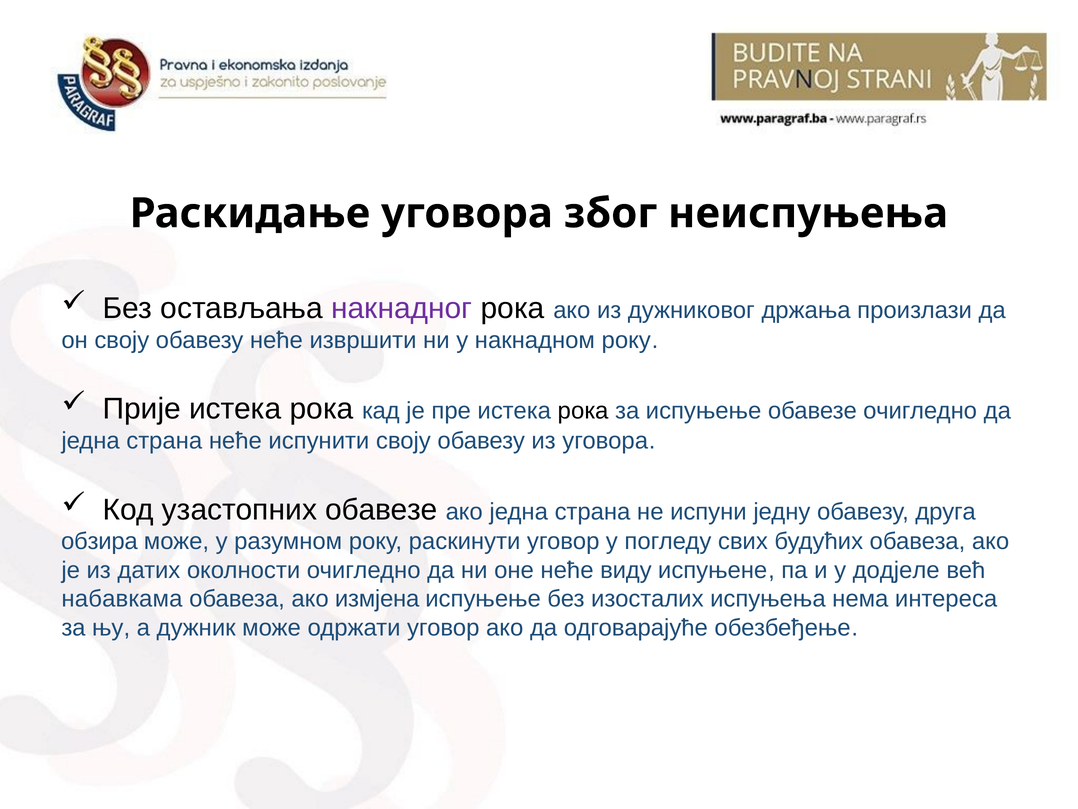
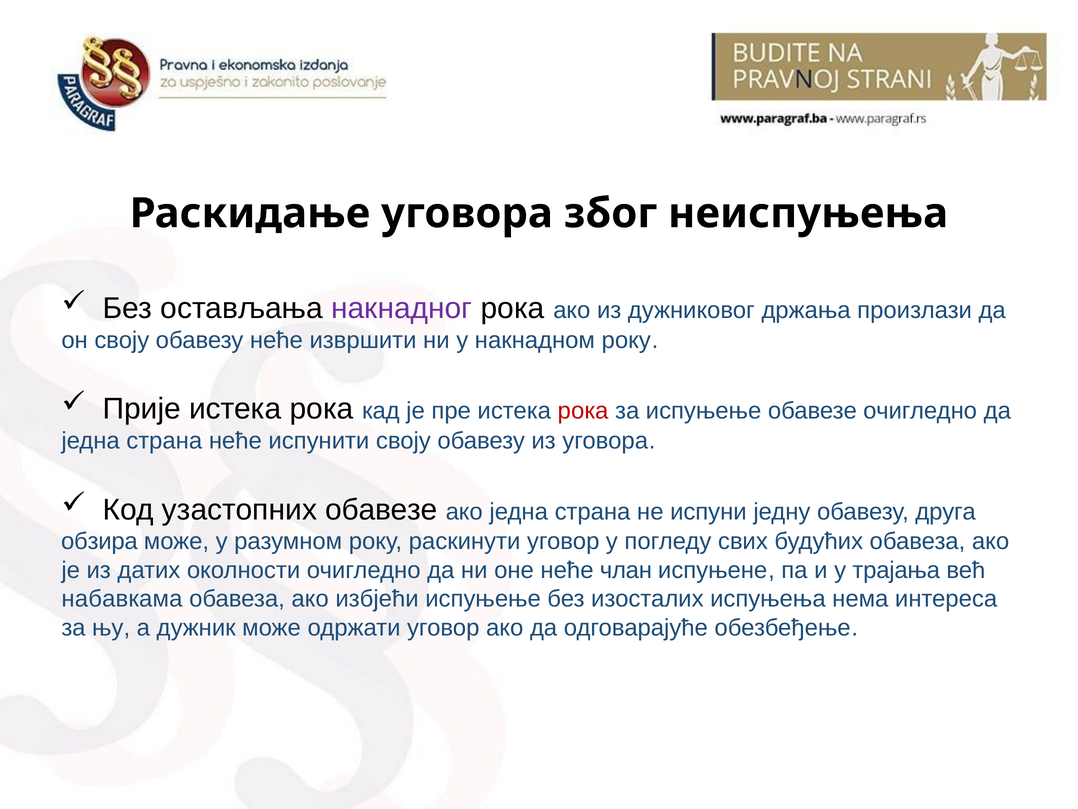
рока at (583, 411) colour: black -> red
виду: виду -> члан
додјеле: додјеле -> трајања
измјена: измјена -> избјећи
